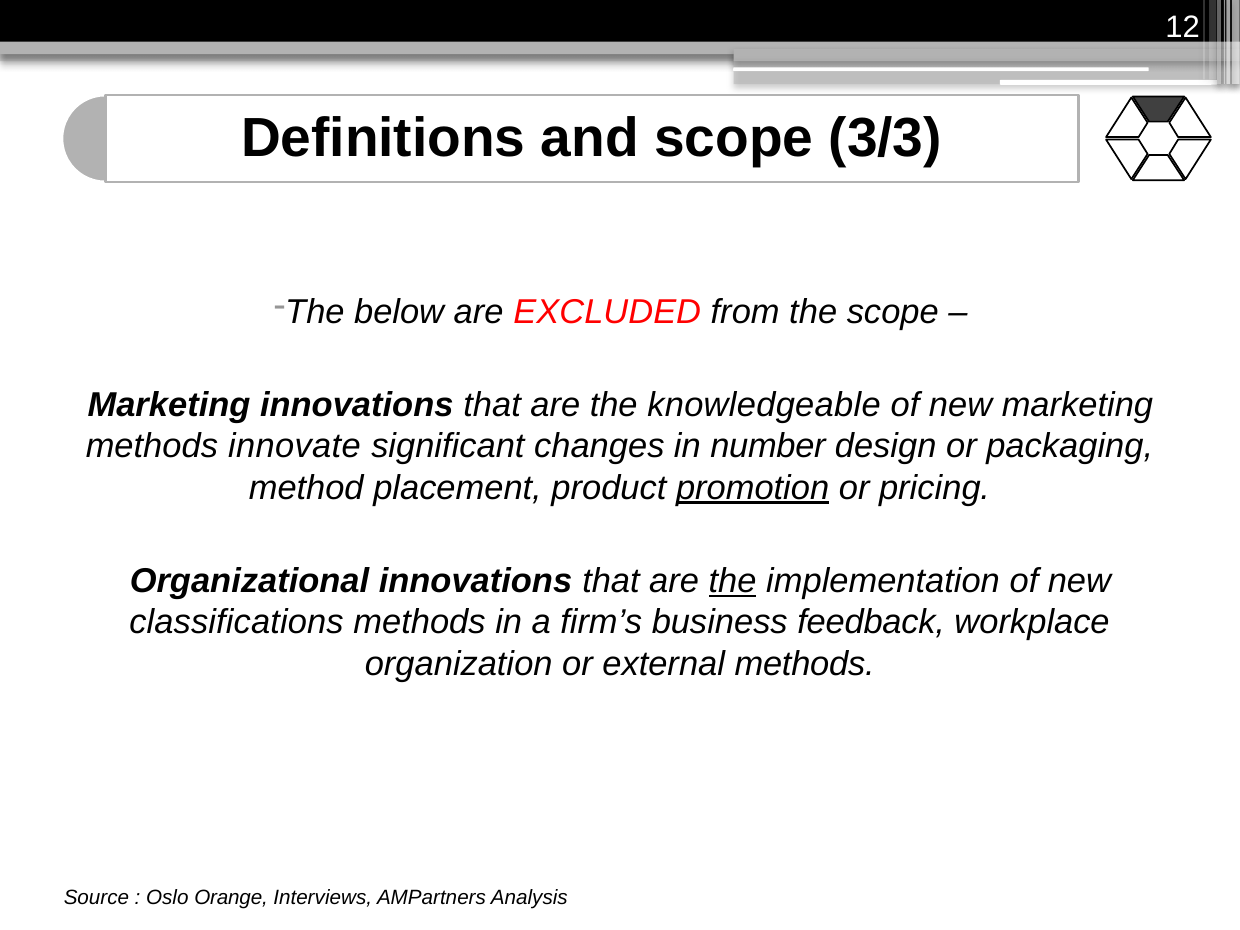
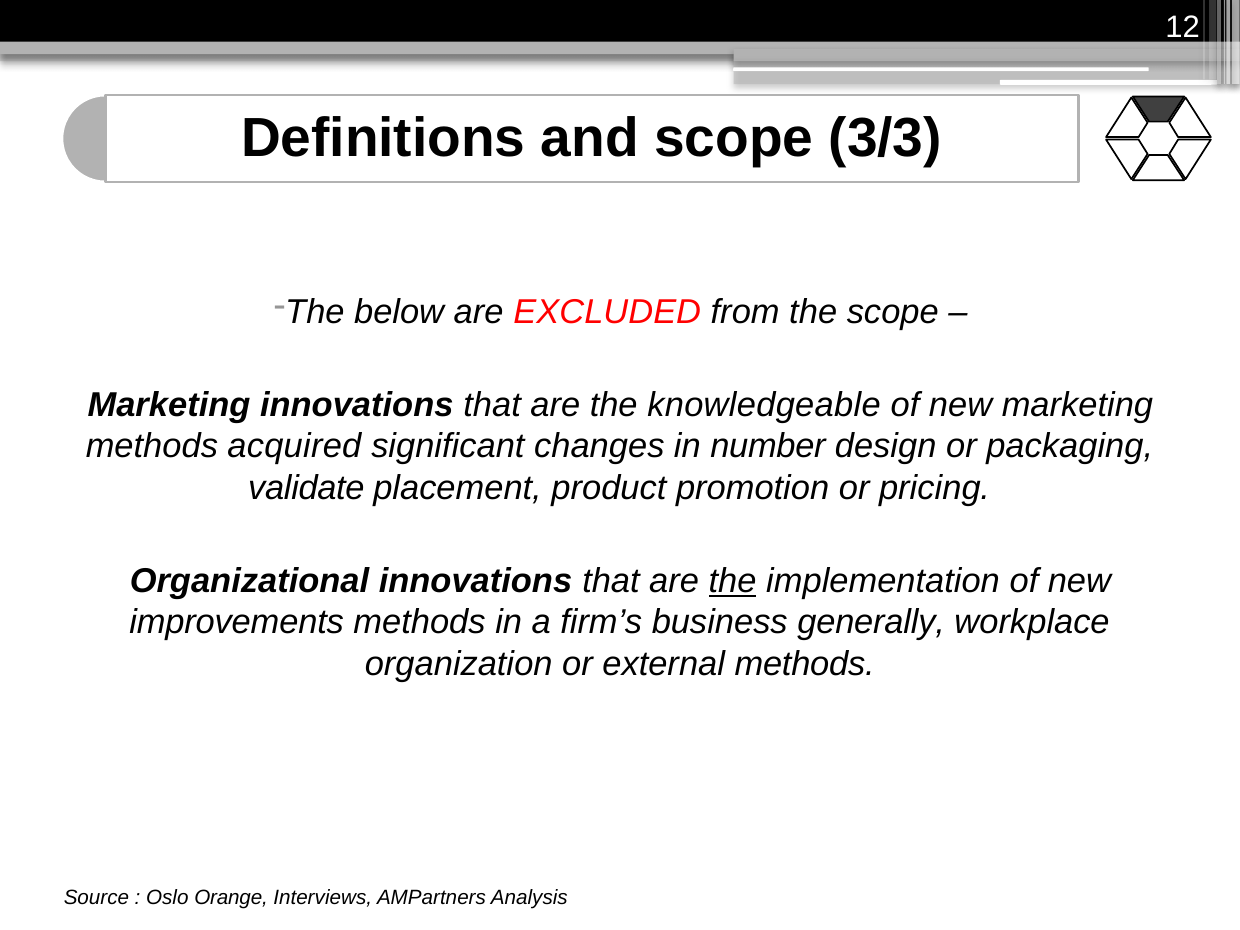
innovate: innovate -> acquired
method: method -> validate
promotion underline: present -> none
classifications: classifications -> improvements
feedback: feedback -> generally
